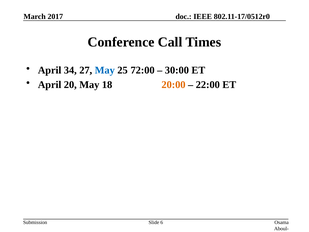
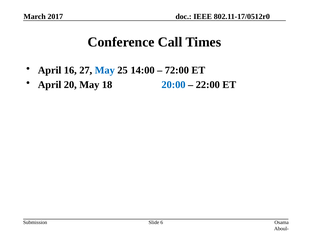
34: 34 -> 16
72:00: 72:00 -> 14:00
30:00: 30:00 -> 72:00
20:00 colour: orange -> blue
